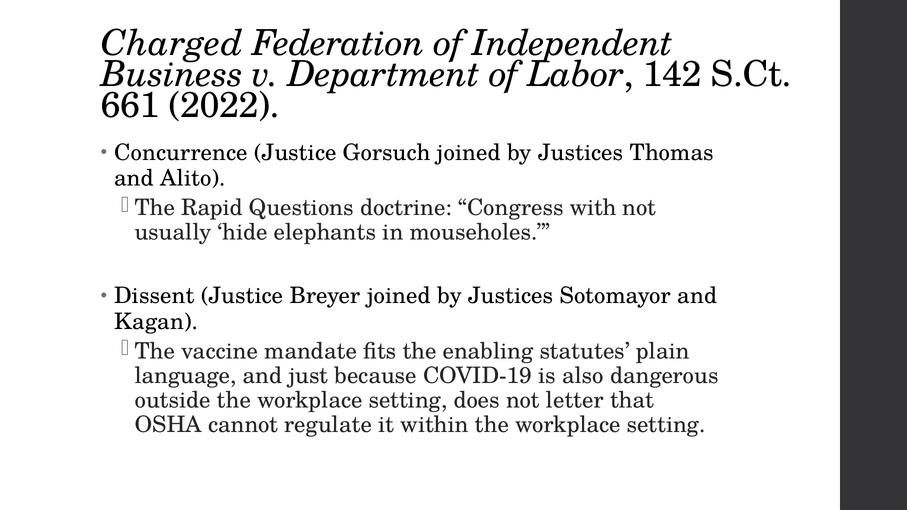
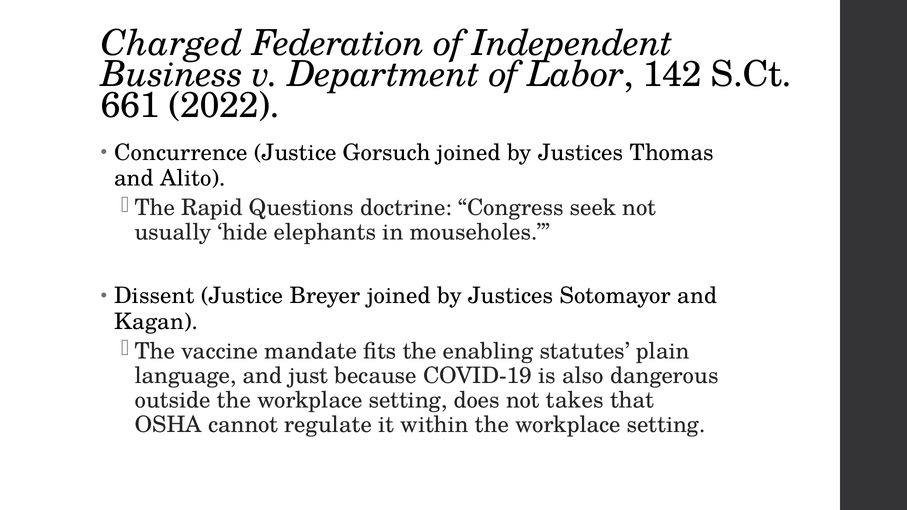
with: with -> seek
letter: letter -> takes
